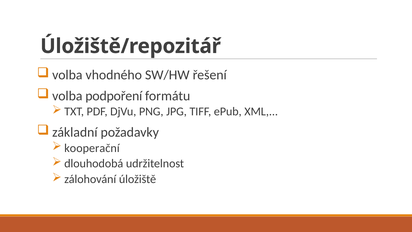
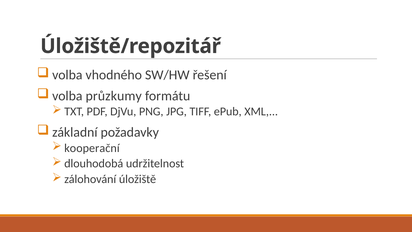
podpoření: podpoření -> průzkumy
